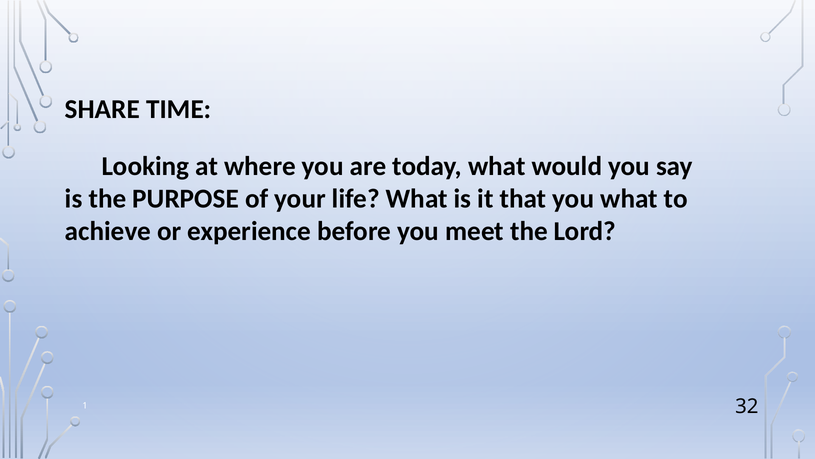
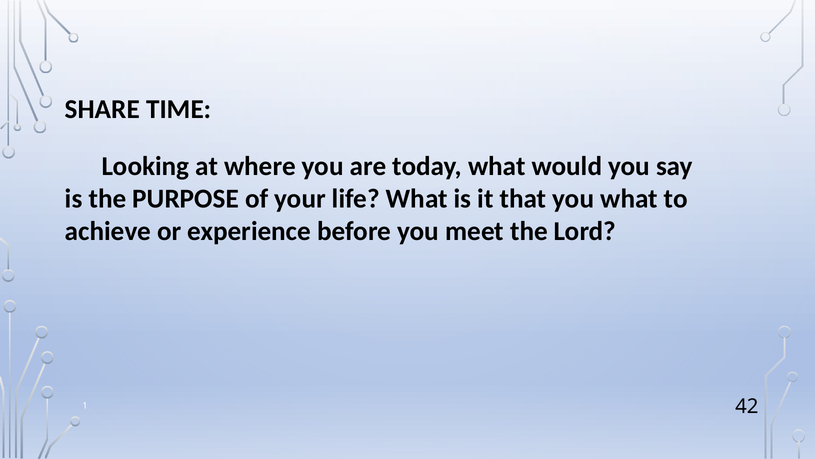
32: 32 -> 42
